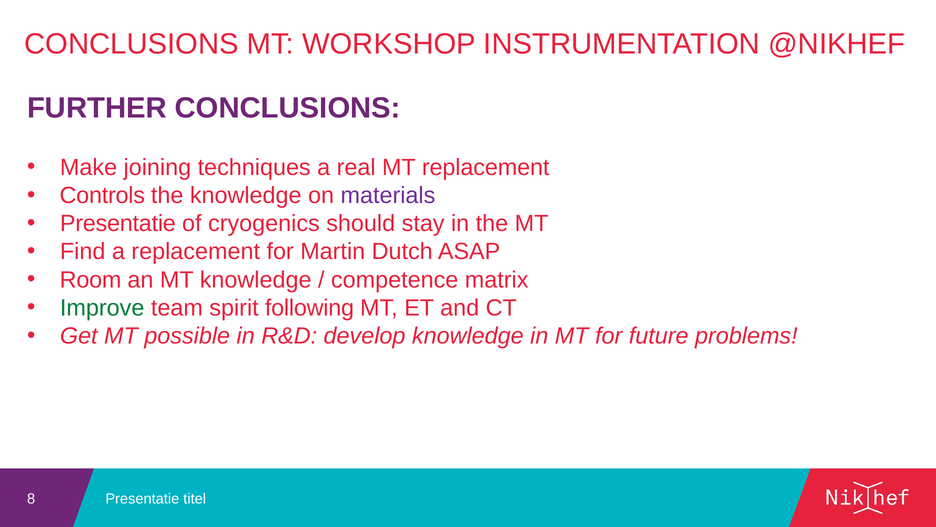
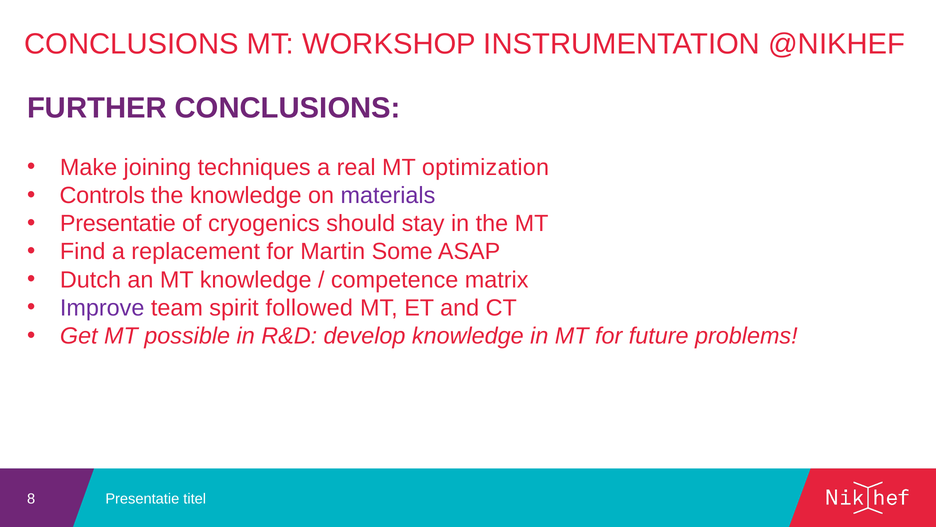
MT replacement: replacement -> optimization
Dutch: Dutch -> Some
Room: Room -> Dutch
Improve colour: green -> purple
following: following -> followed
